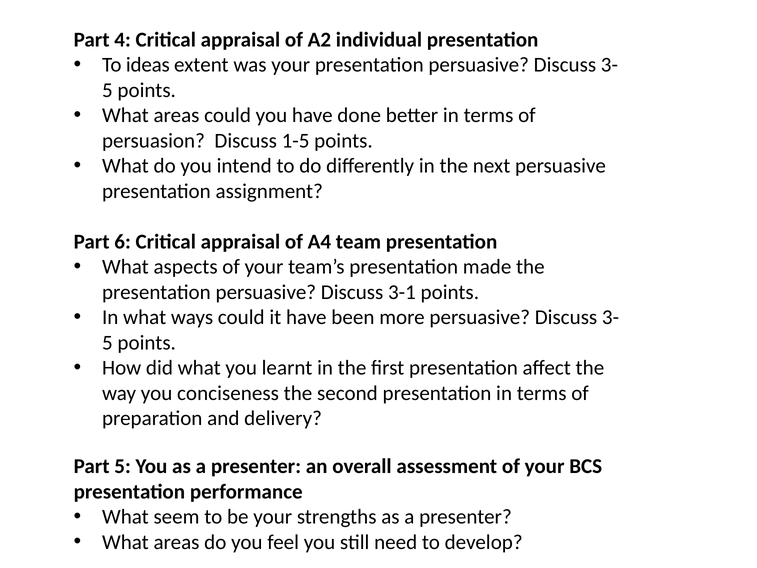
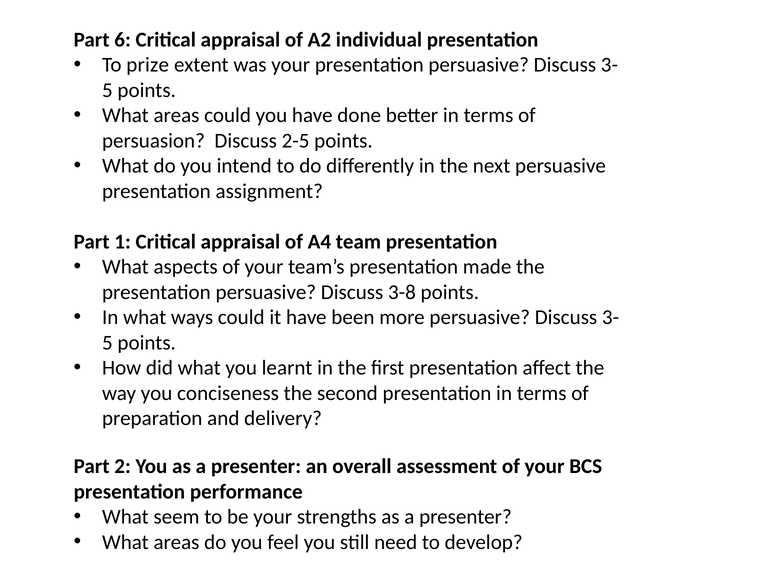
4: 4 -> 6
ideas: ideas -> prize
1-5: 1-5 -> 2-5
6: 6 -> 1
3-1: 3-1 -> 3-8
Part 5: 5 -> 2
